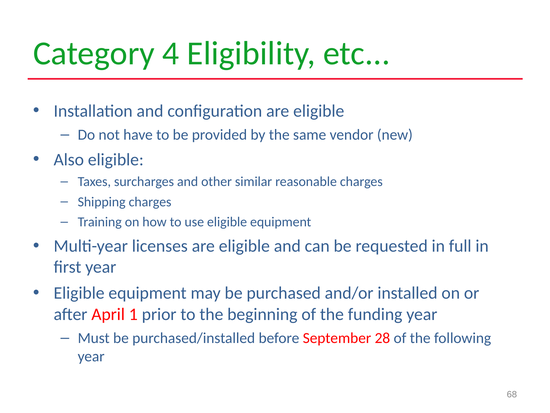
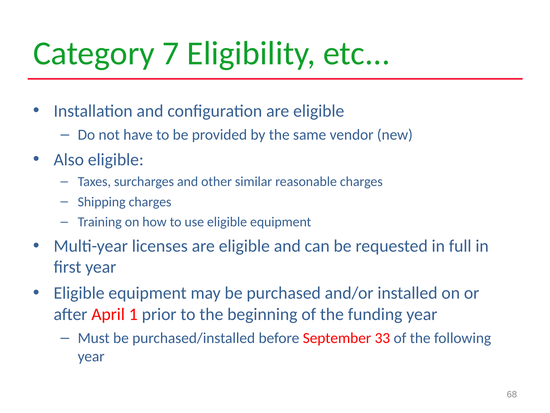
4: 4 -> 7
28: 28 -> 33
